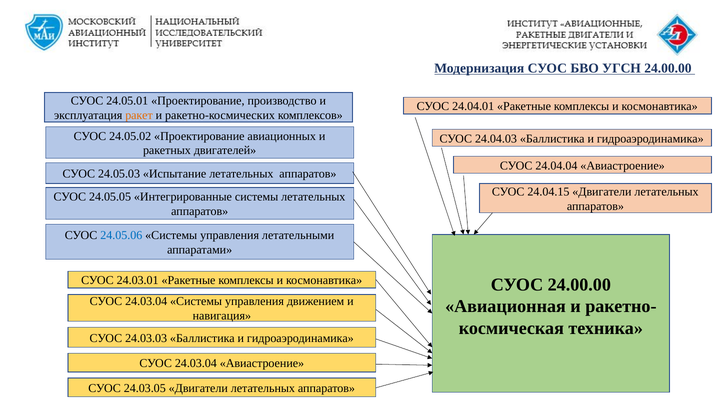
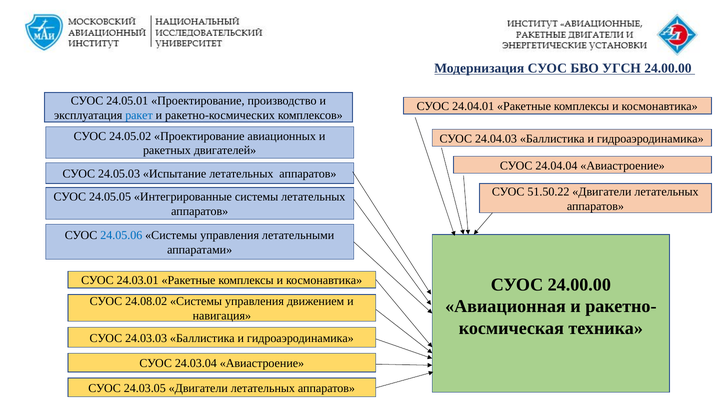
ракет colour: orange -> blue
24.04.15: 24.04.15 -> 51.50.22
24.03.04 at (146, 302): 24.03.04 -> 24.08.02
